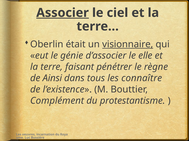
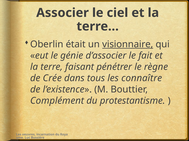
Associer underline: present -> none
elle: elle -> fait
Ainsi: Ainsi -> Crée
